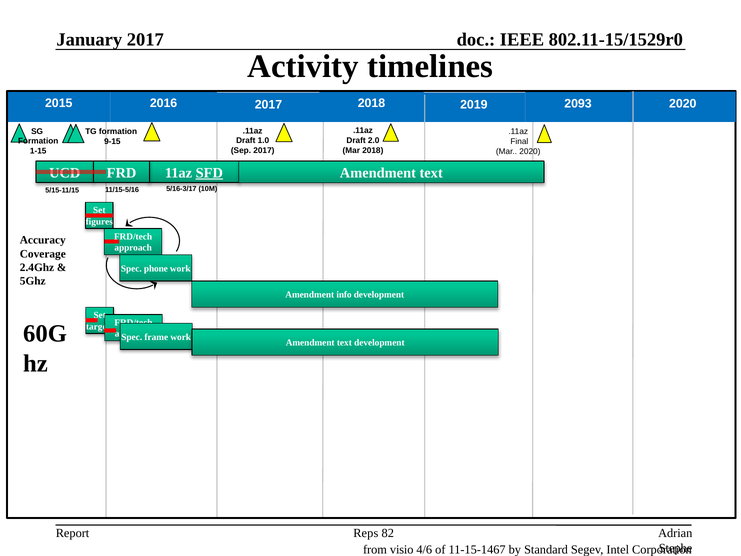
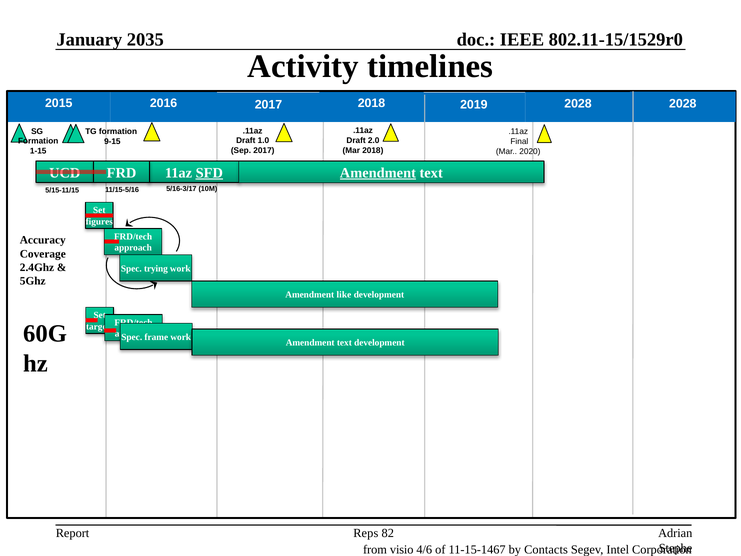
January 2017: 2017 -> 2035
2093 at (578, 104): 2093 -> 2028
2020 at (683, 104): 2020 -> 2028
Amendment at (378, 173) underline: none -> present
phone: phone -> trying
info: info -> like
Standard: Standard -> Contacts
